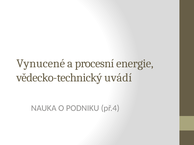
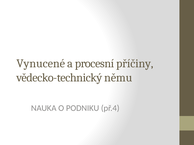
energie: energie -> příčiny
uvádí: uvádí -> němu
